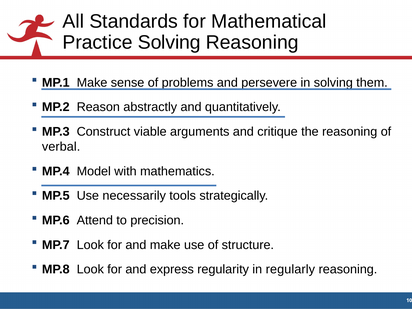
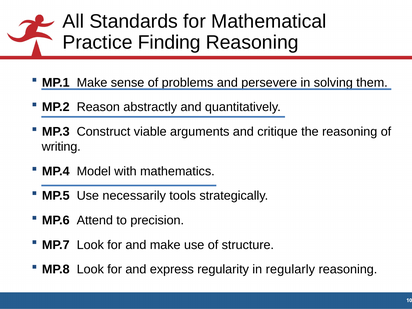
Practice Solving: Solving -> Finding
verbal: verbal -> writing
